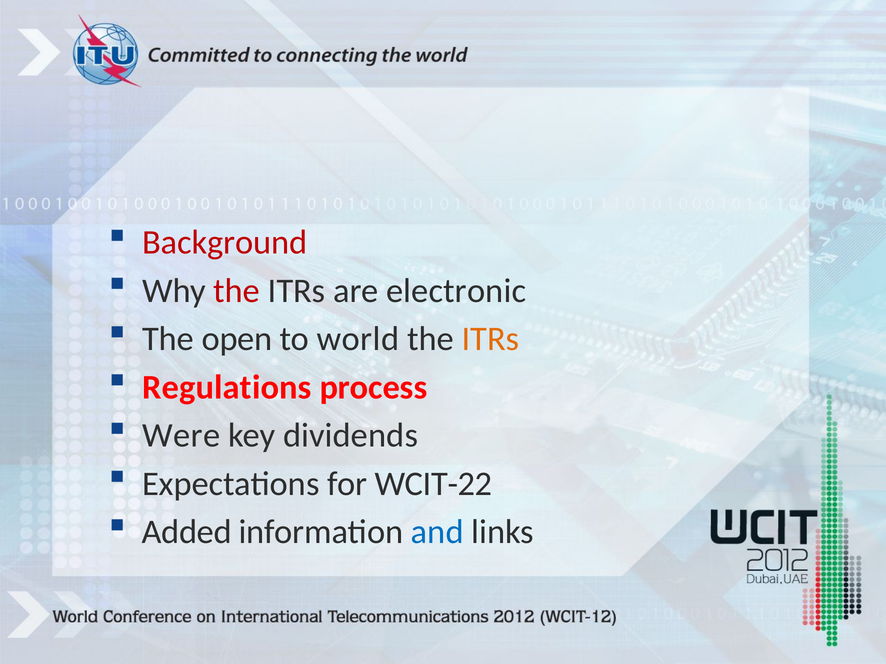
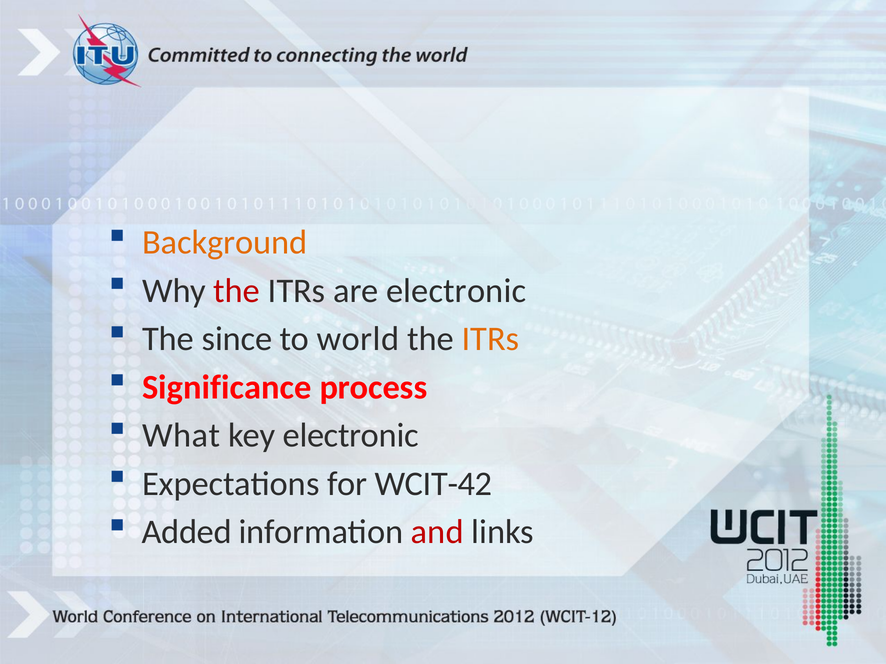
Background colour: red -> orange
open: open -> since
Regulations: Regulations -> Significance
Were: Were -> What
key dividends: dividends -> electronic
WCIT-22: WCIT-22 -> WCIT-42
and colour: blue -> red
